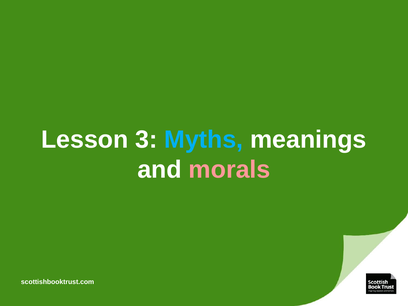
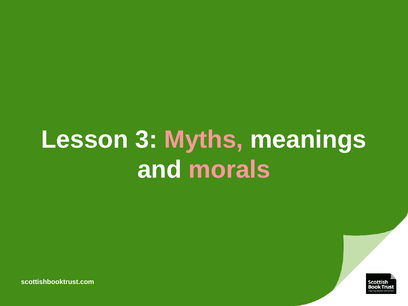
Myths colour: light blue -> pink
